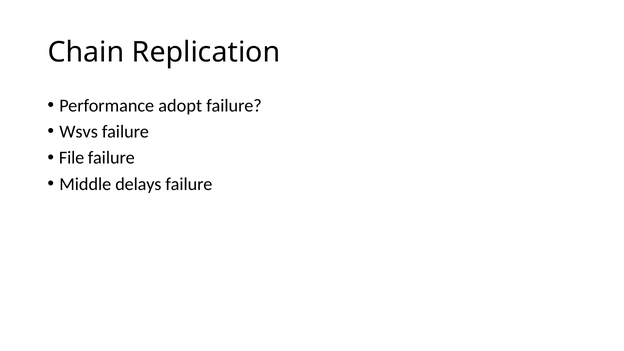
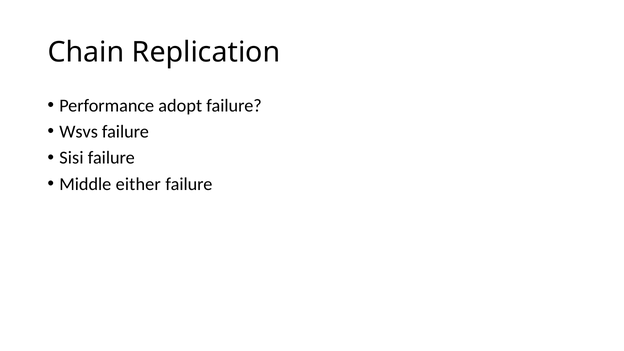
File: File -> Sisi
delays: delays -> either
